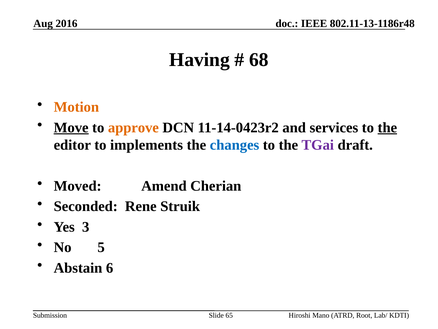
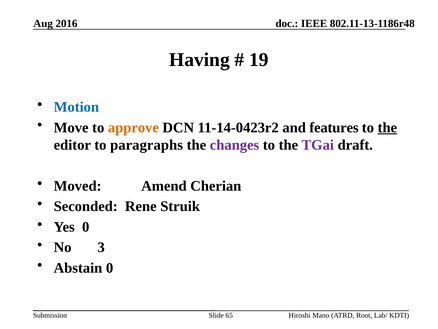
68: 68 -> 19
Motion colour: orange -> blue
Move underline: present -> none
services: services -> features
implements: implements -> paragraphs
changes colour: blue -> purple
Yes 3: 3 -> 0
5: 5 -> 3
Abstain 6: 6 -> 0
